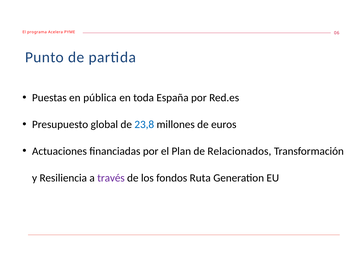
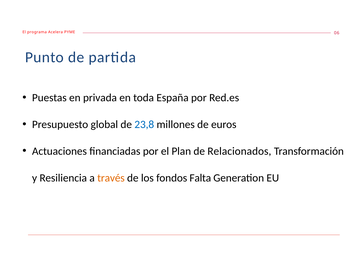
pública: pública -> privada
través colour: purple -> orange
Ruta: Ruta -> Falta
